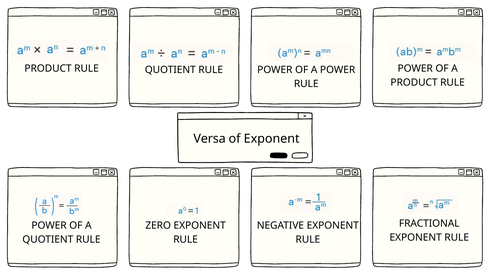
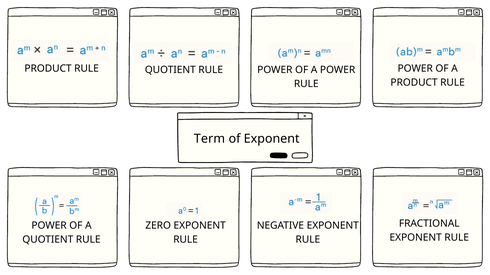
Versa: Versa -> Term
